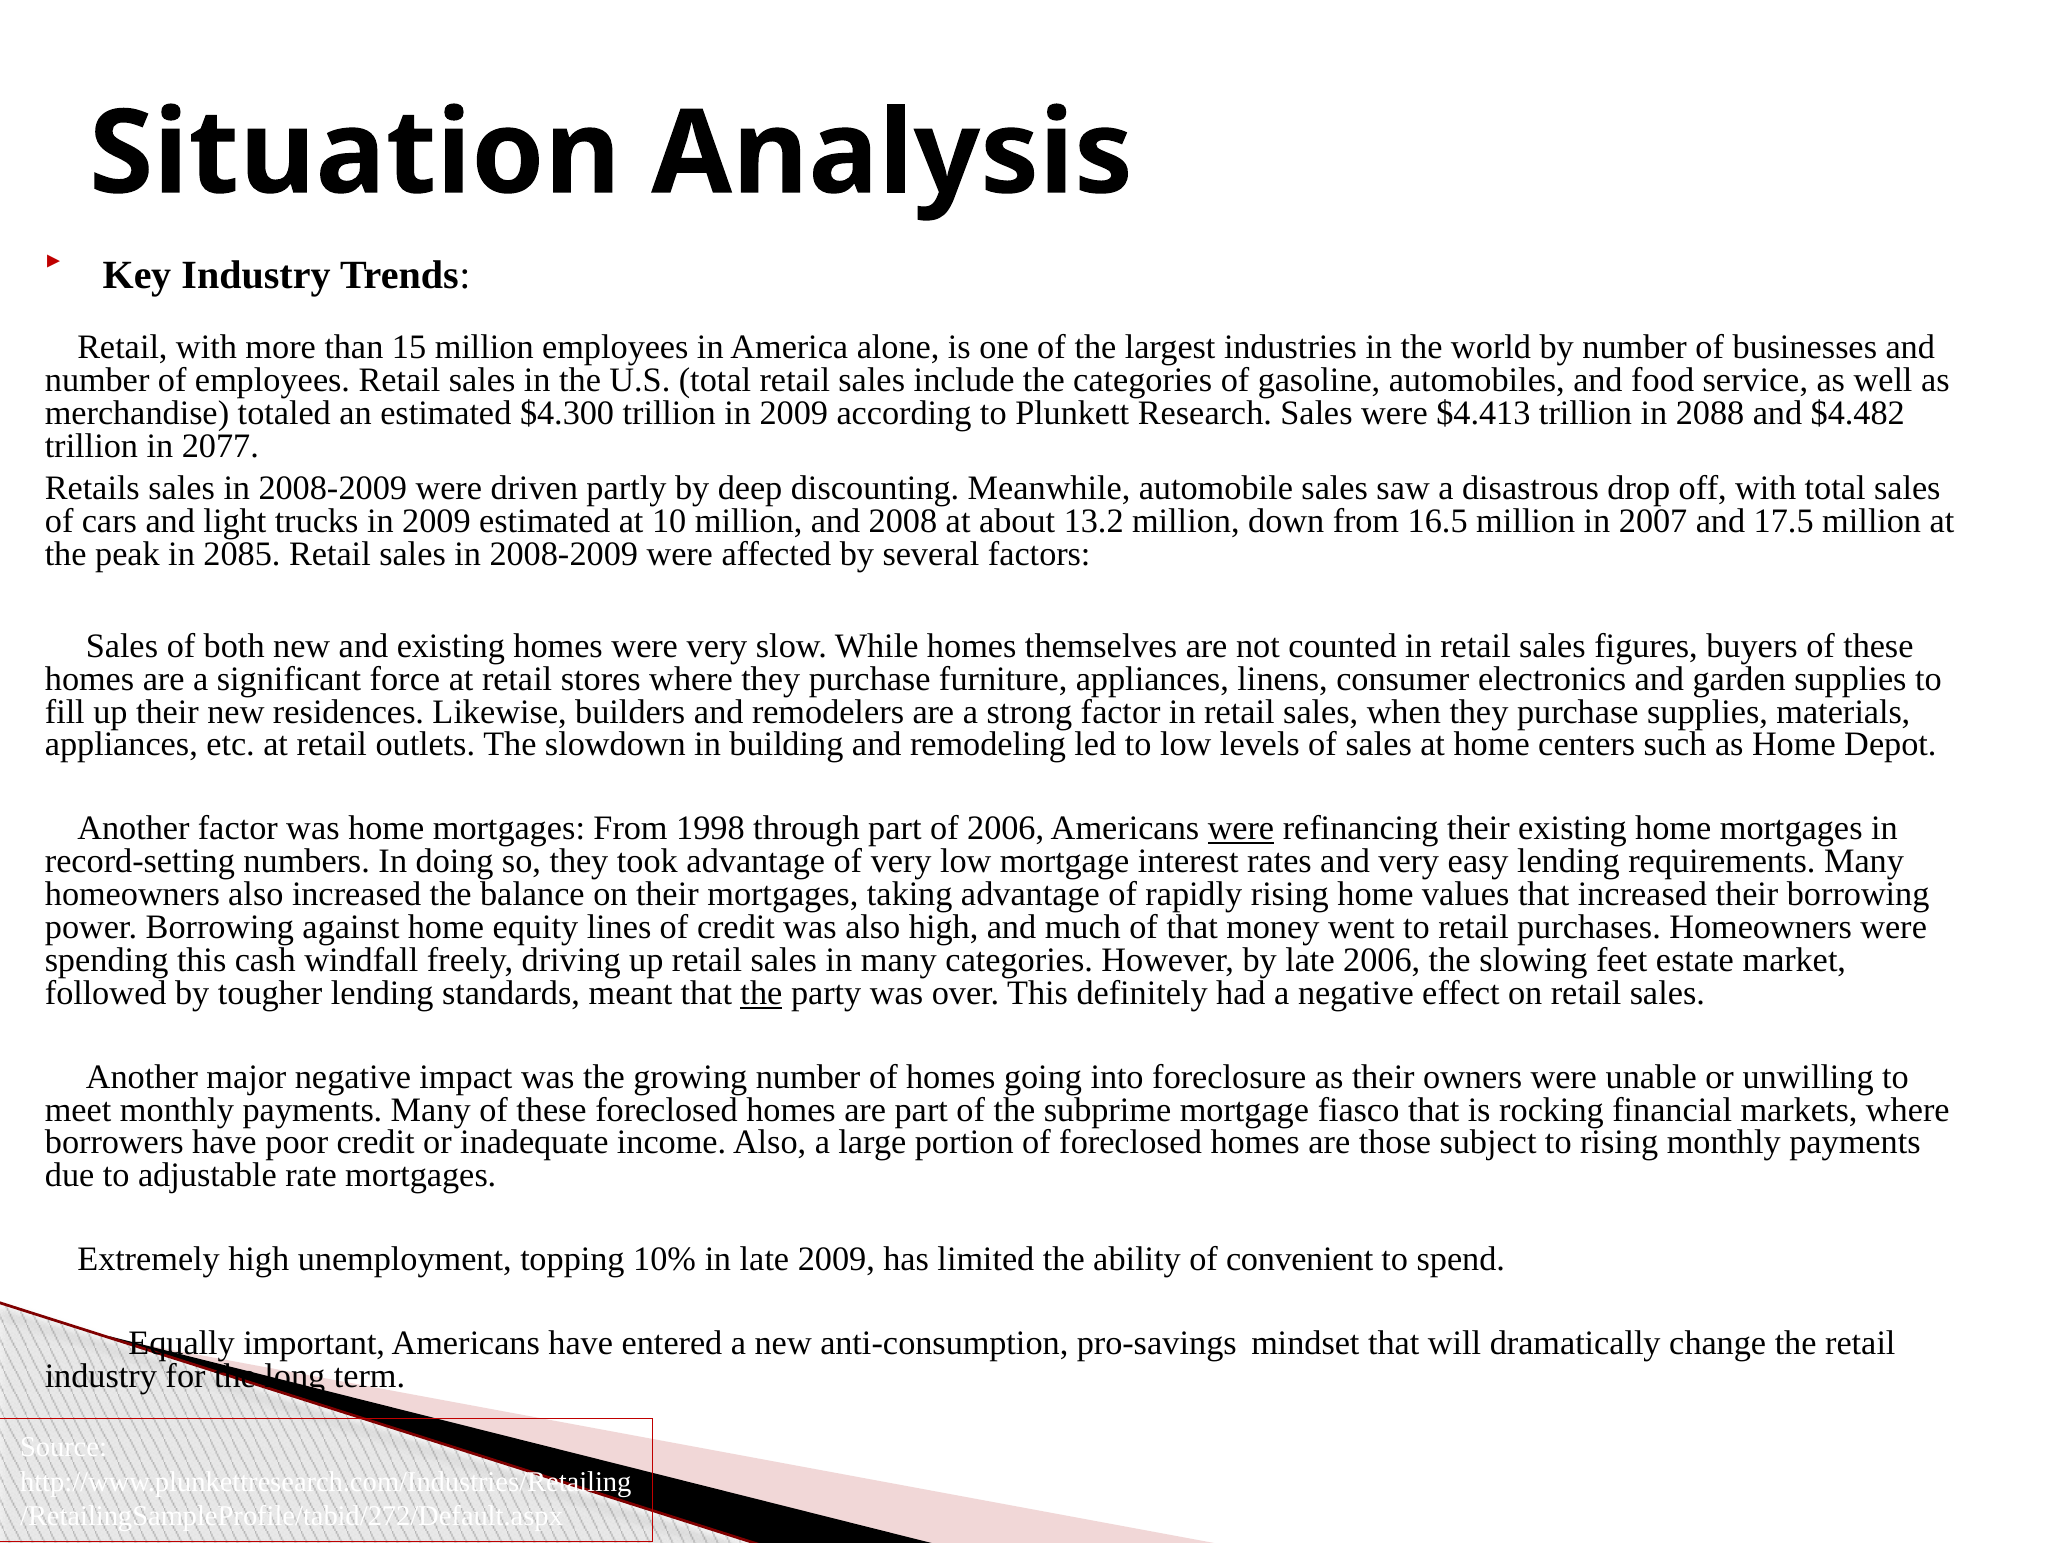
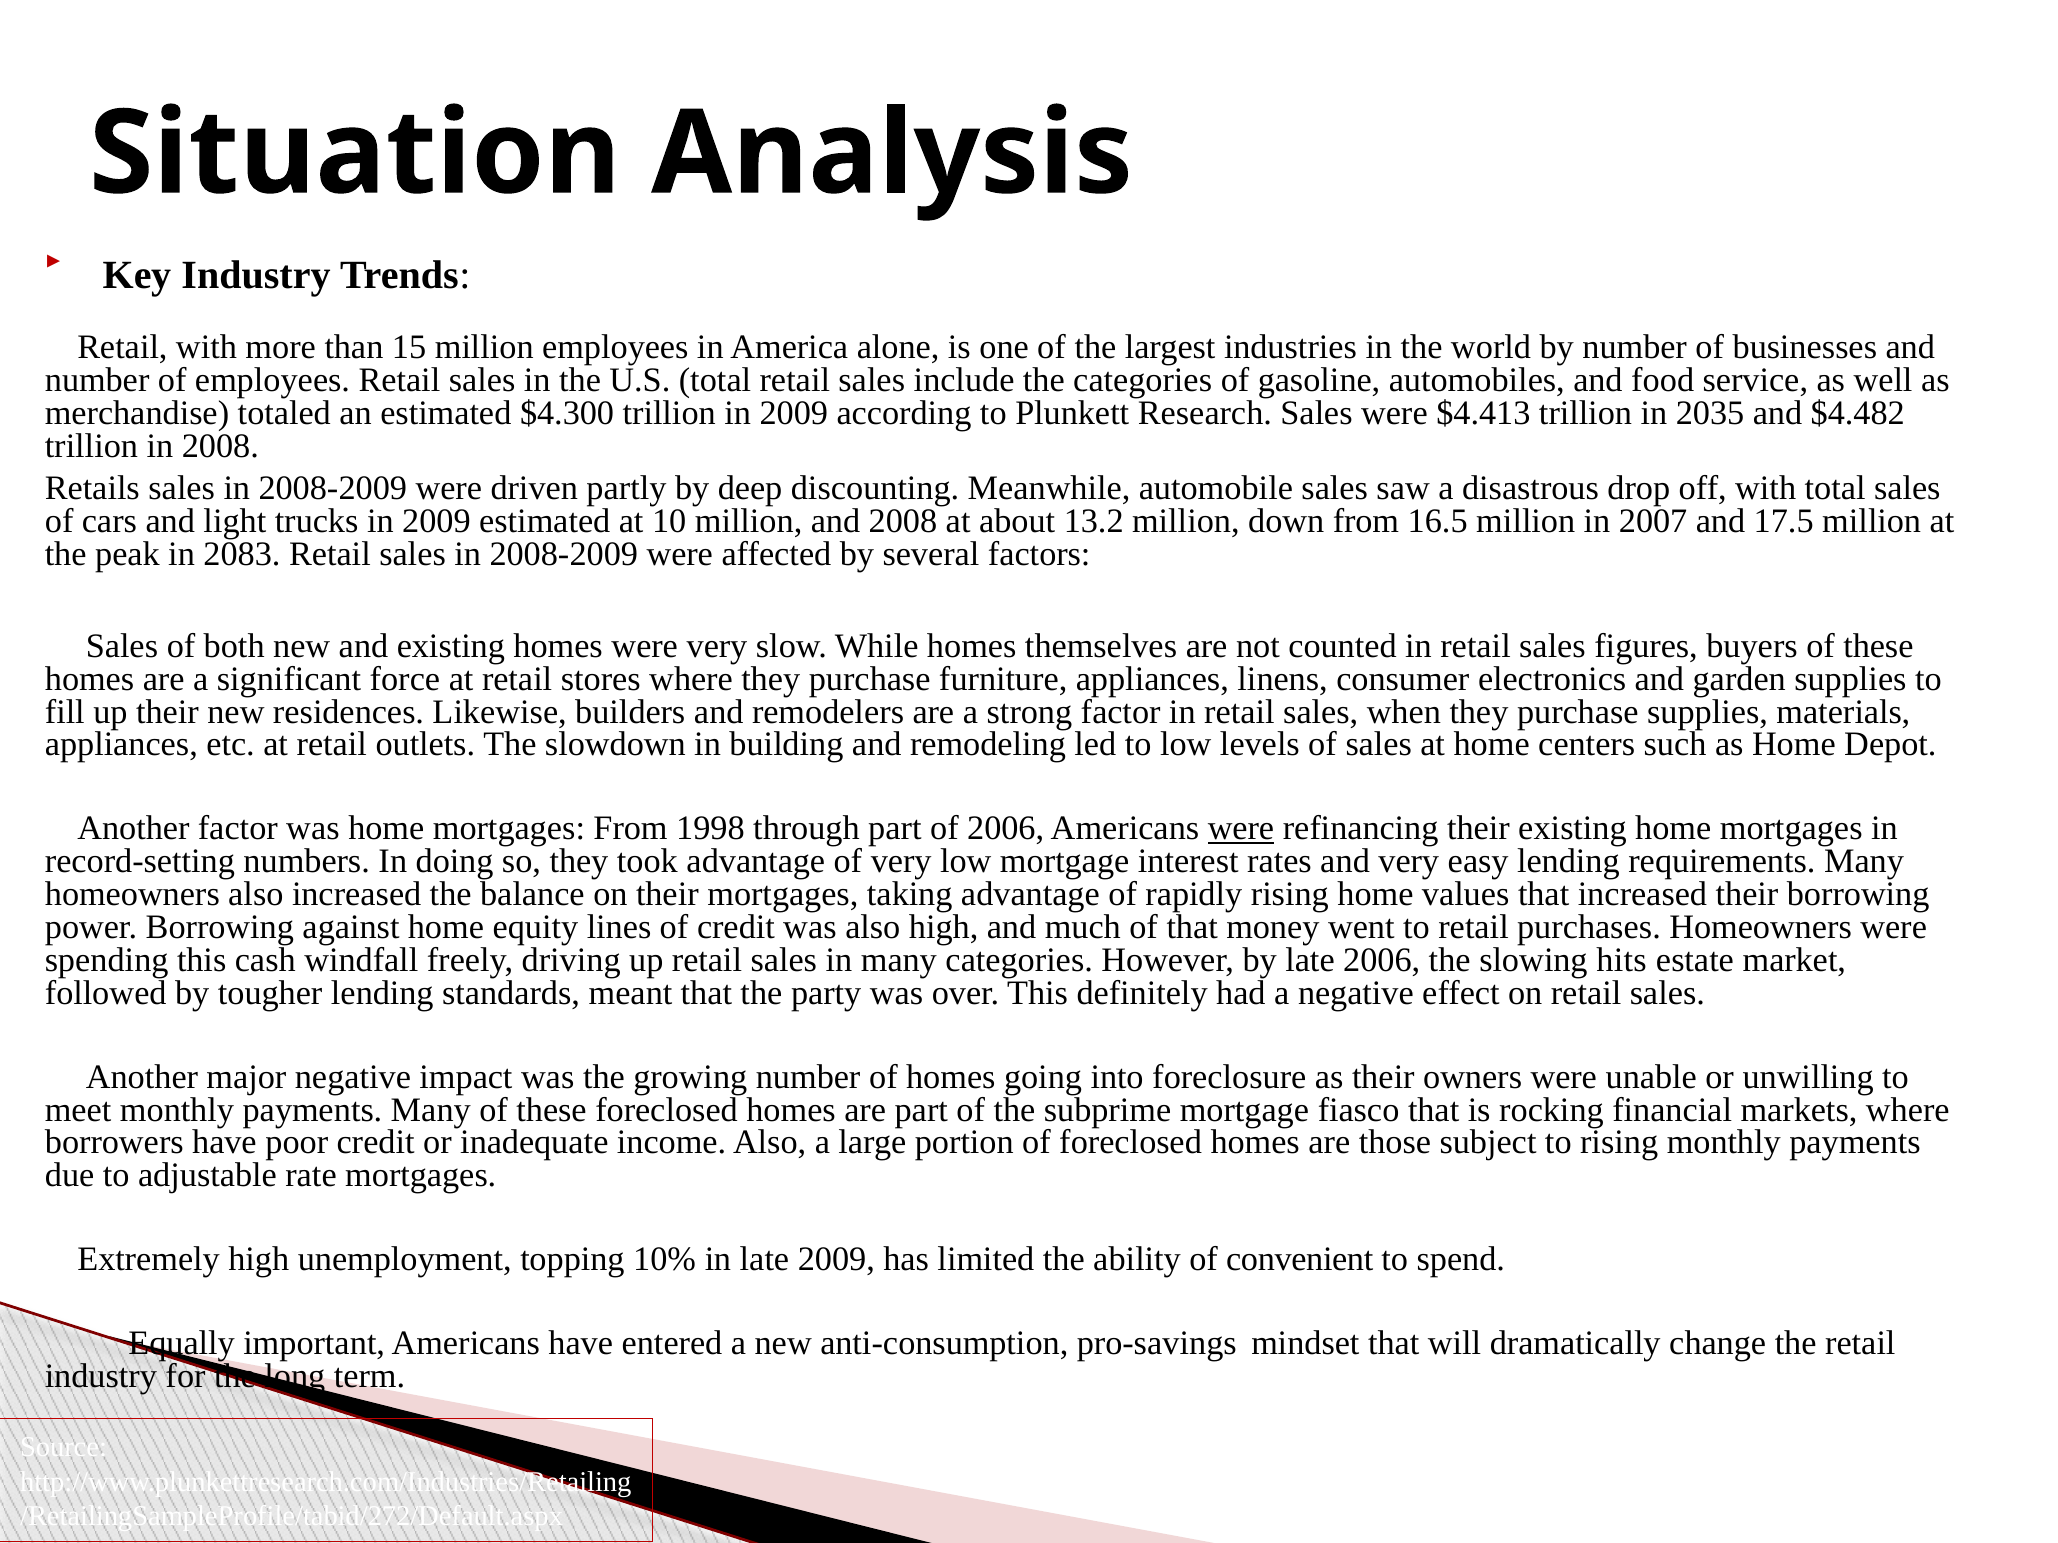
2088: 2088 -> 2035
in 2077: 2077 -> 2008
2085: 2085 -> 2083
feet: feet -> hits
the at (761, 993) underline: present -> none
